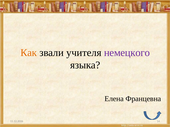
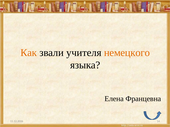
немецкого colour: purple -> orange
